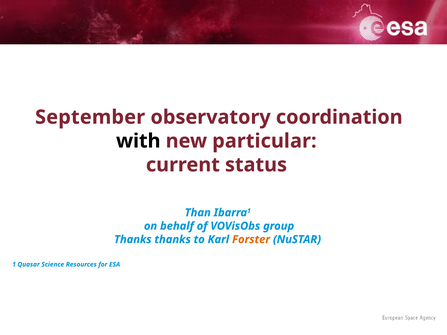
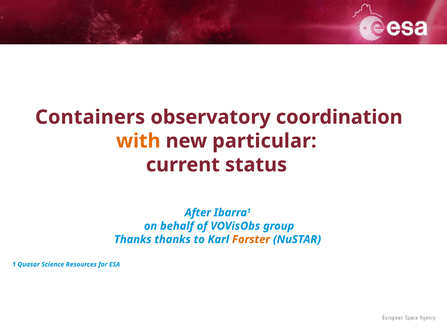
September: September -> Containers
with colour: black -> orange
Than: Than -> After
